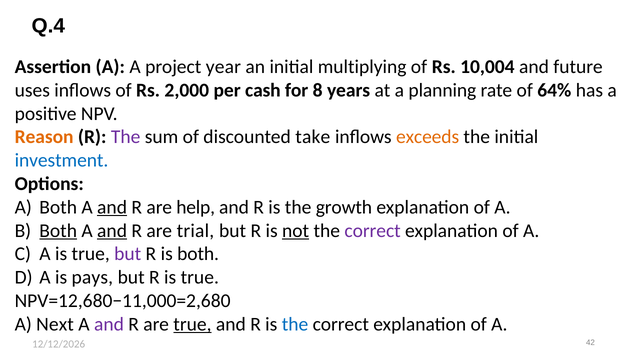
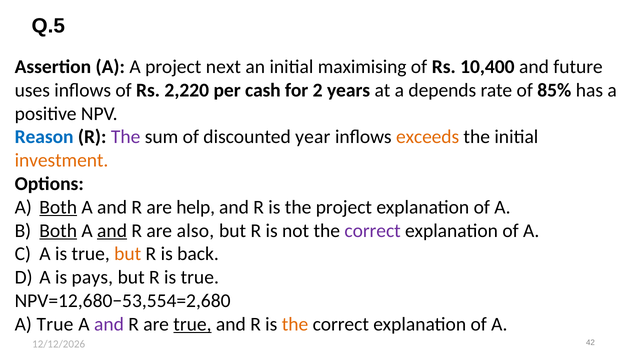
Q.4: Q.4 -> Q.5
year: year -> next
multiplying: multiplying -> maximising
10,004: 10,004 -> 10,400
2,000: 2,000 -> 2,220
8: 8 -> 2
planning: planning -> depends
64%: 64% -> 85%
Reason colour: orange -> blue
take: take -> year
investment colour: blue -> orange
Both at (58, 207) underline: none -> present
and at (112, 207) underline: present -> none
the growth: growth -> project
trial: trial -> also
not underline: present -> none
but at (128, 254) colour: purple -> orange
is both: both -> back
NPV=12,680−11,000=2,680: NPV=12,680−11,000=2,680 -> NPV=12,680−53,554=2,680
A Next: Next -> True
the at (295, 324) colour: blue -> orange
